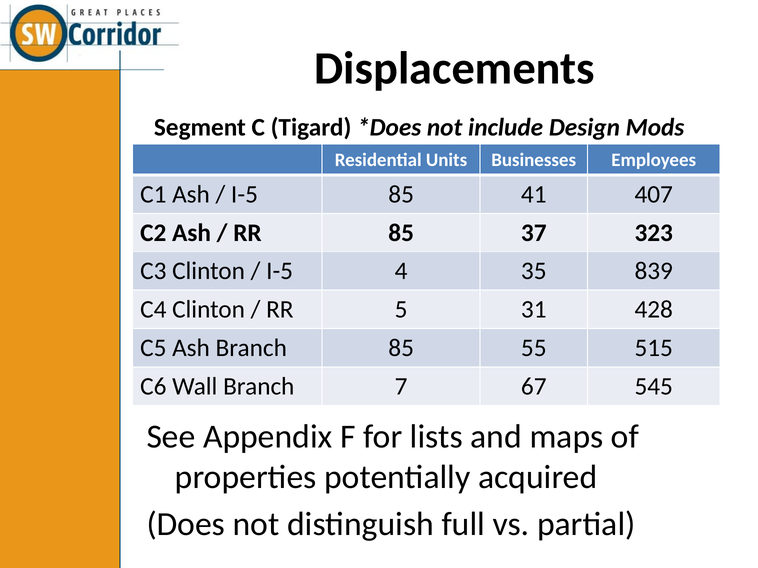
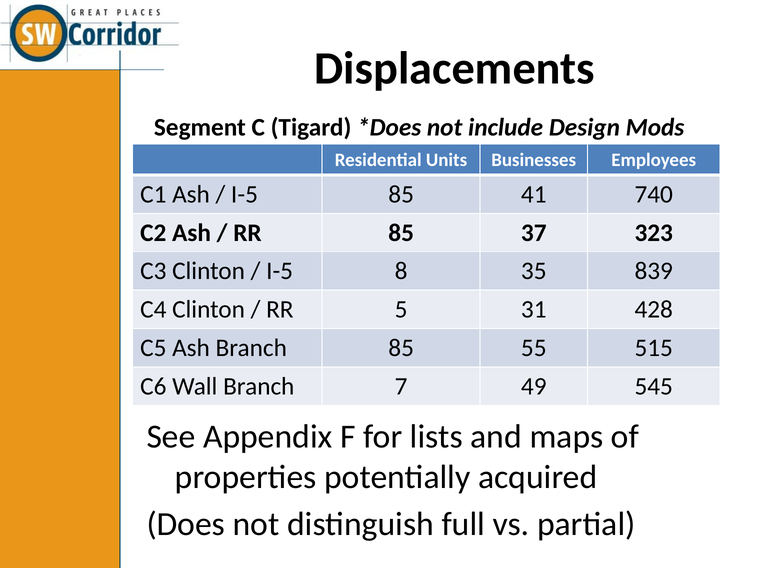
407: 407 -> 740
4: 4 -> 8
67: 67 -> 49
